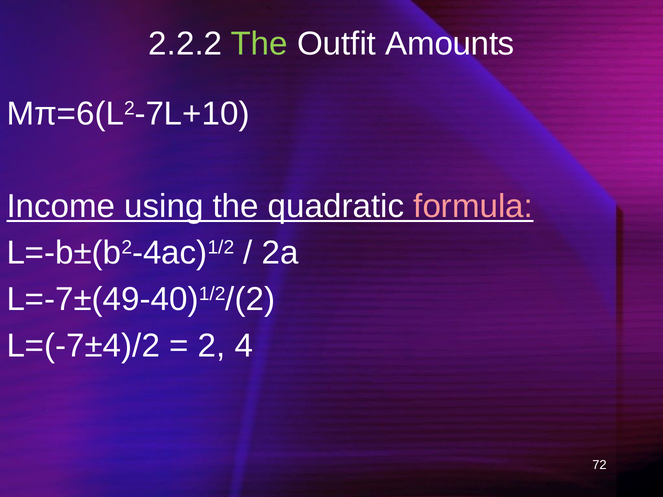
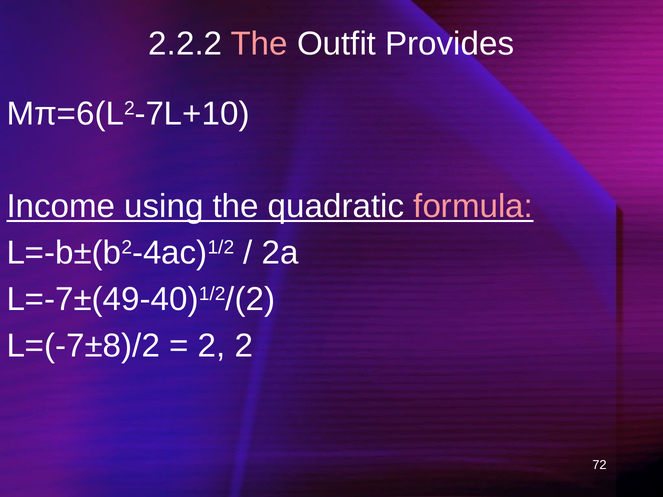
The at (259, 44) colour: light green -> pink
Amounts: Amounts -> Provides
L=(-7±4)/2: L=(-7±4)/2 -> L=(-7±8)/2
2 4: 4 -> 2
